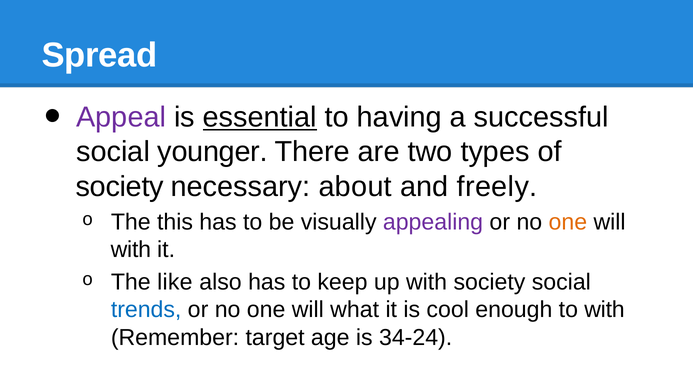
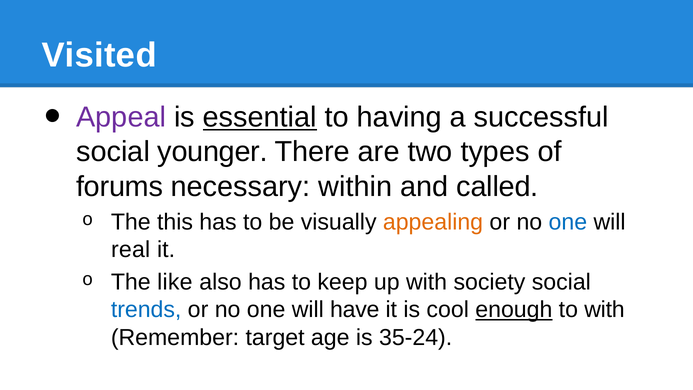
Spread: Spread -> Visited
society at (120, 187): society -> forums
about: about -> within
freely: freely -> called
appealing colour: purple -> orange
one at (568, 222) colour: orange -> blue
with at (131, 250): with -> real
what: what -> have
enough underline: none -> present
34-24: 34-24 -> 35-24
